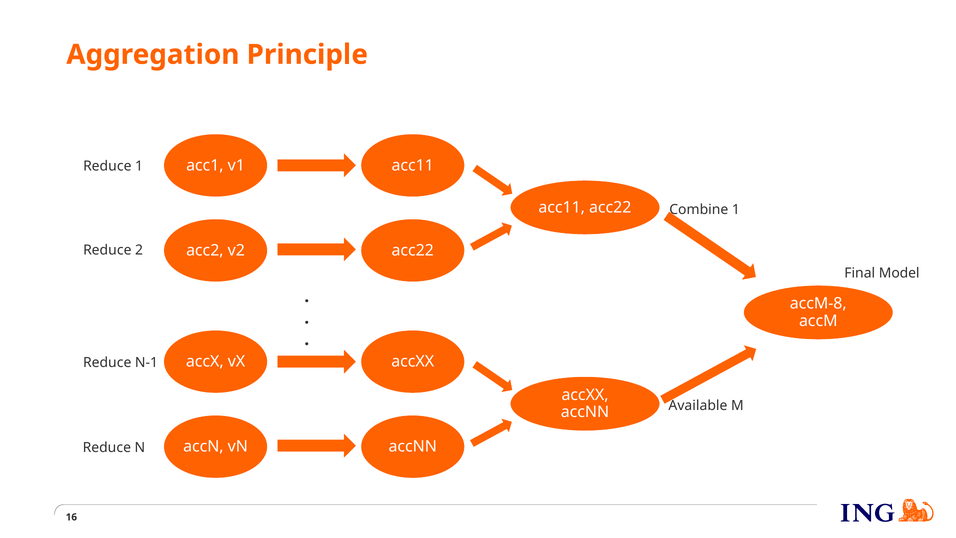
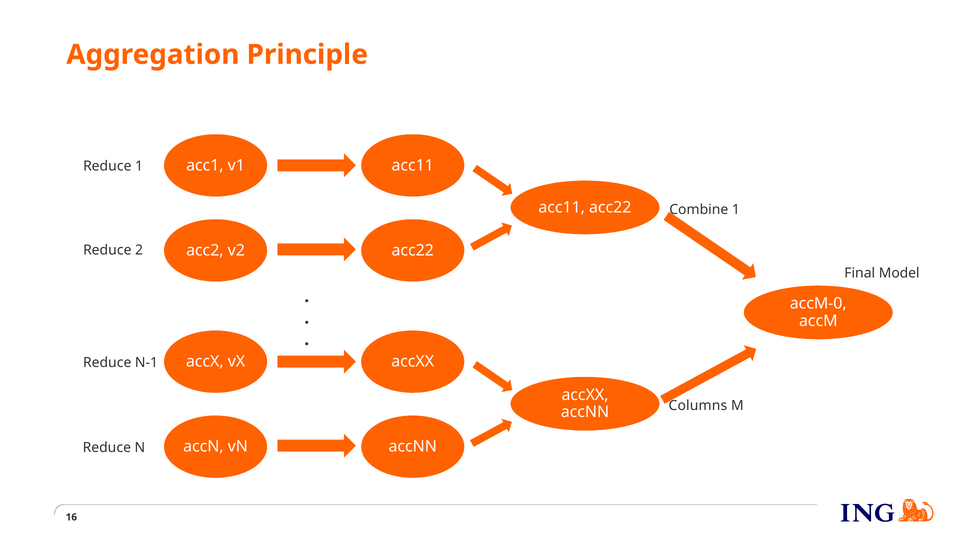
accM-8: accM-8 -> accM-0
Available: Available -> Columns
